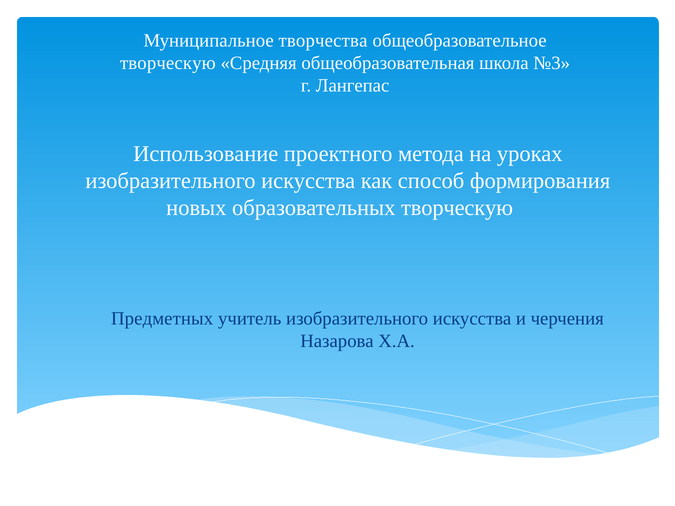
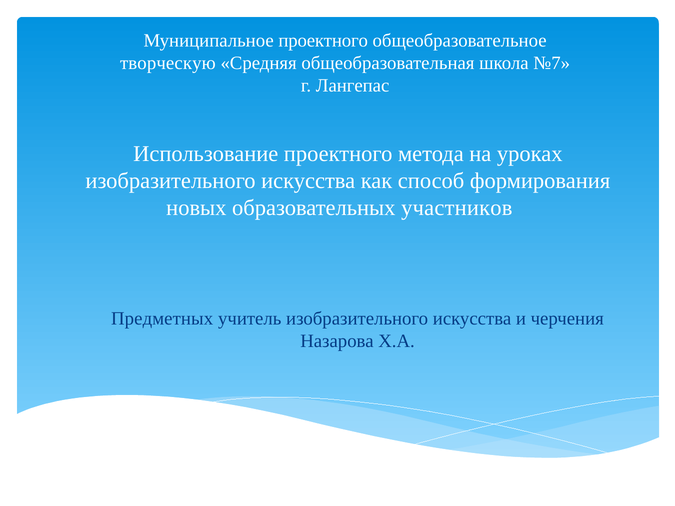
Муниципальное творчества: творчества -> проектного
№3: №3 -> №7
образовательных творческую: творческую -> участников
